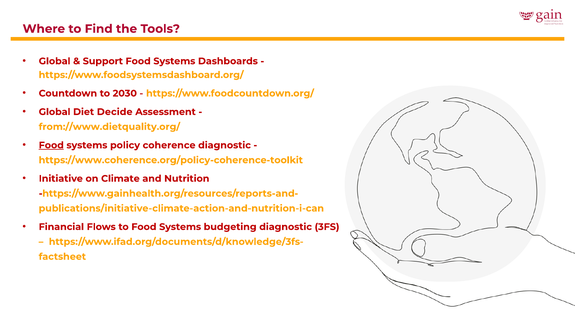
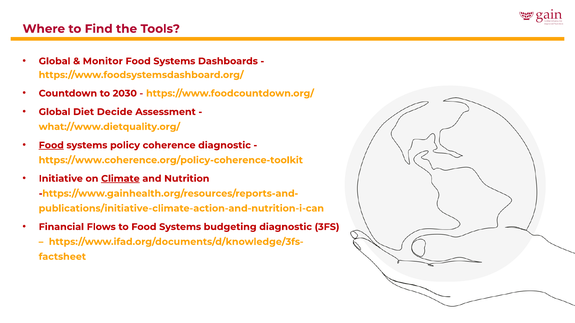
Support: Support -> Monitor
from://www.dietquality.org/: from://www.dietquality.org/ -> what://www.dietquality.org/
Climate underline: none -> present
